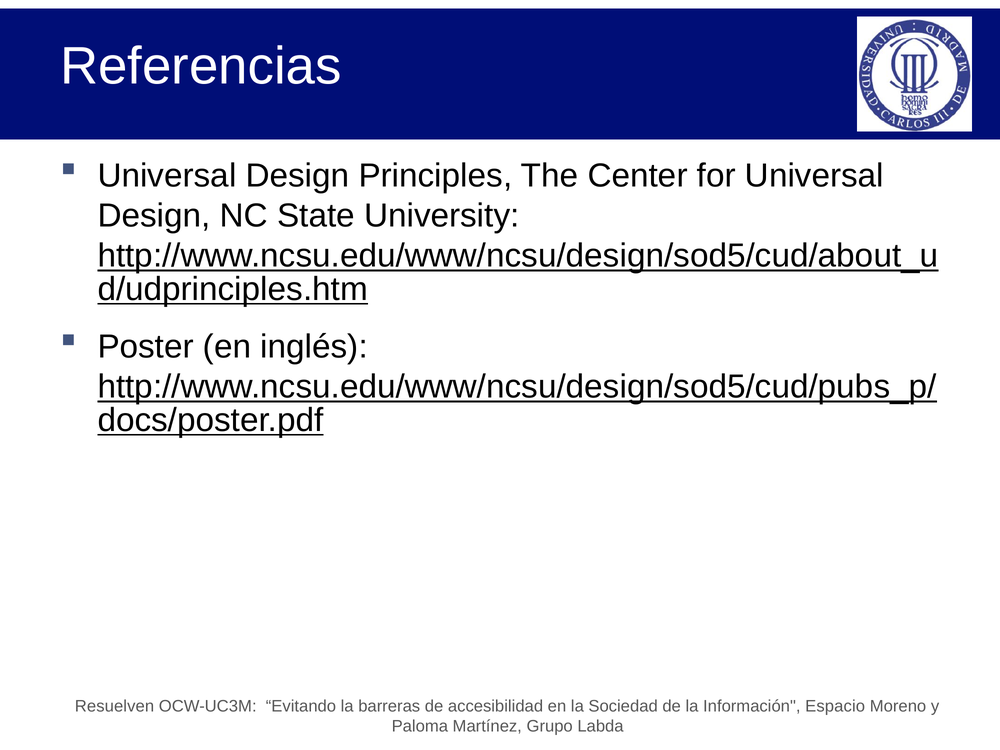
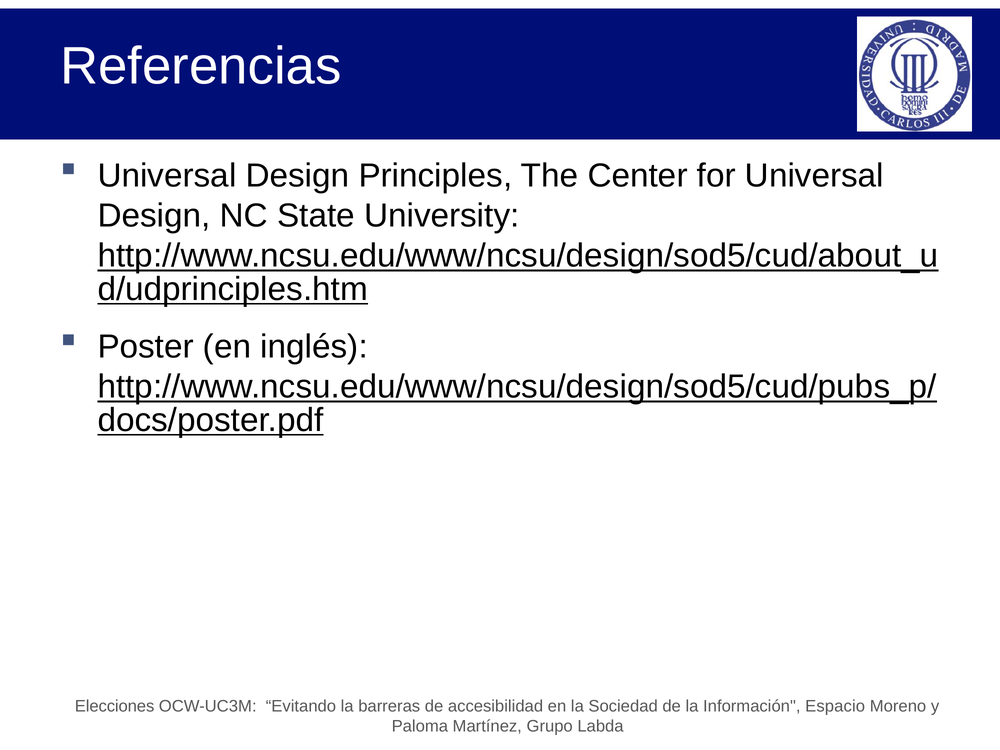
Resuelven: Resuelven -> Elecciones
